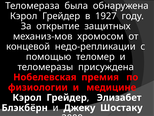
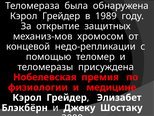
1927: 1927 -> 1989
